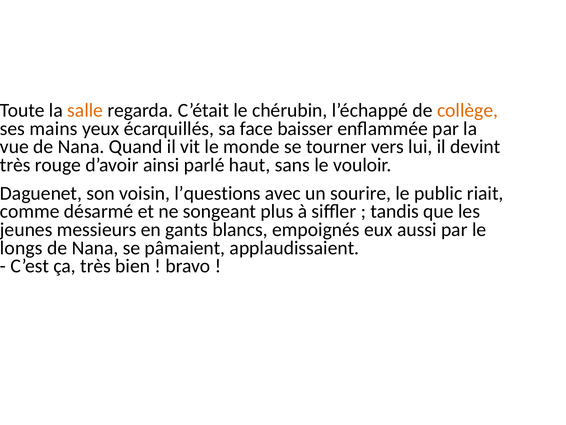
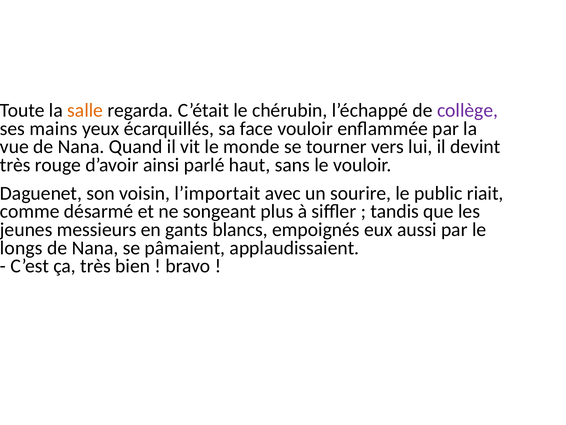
collège colour: orange -> purple
face baisser: baisser -> vouloir
l’questions: l’questions -> l’importait
